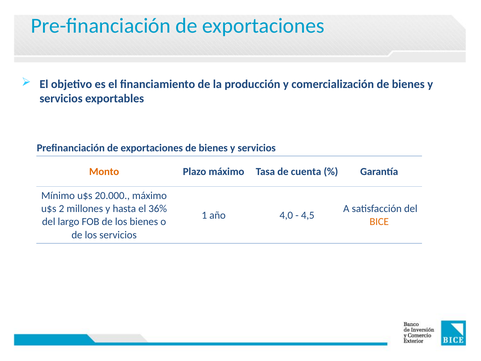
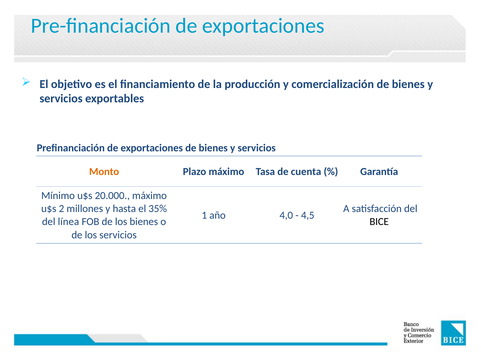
36%: 36% -> 35%
largo: largo -> línea
BICE colour: orange -> black
